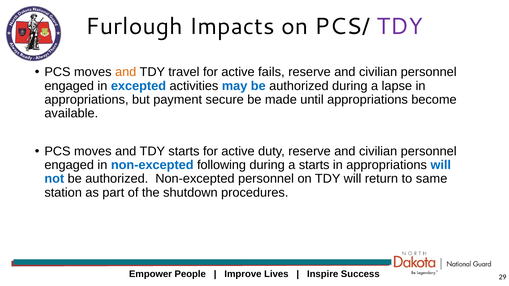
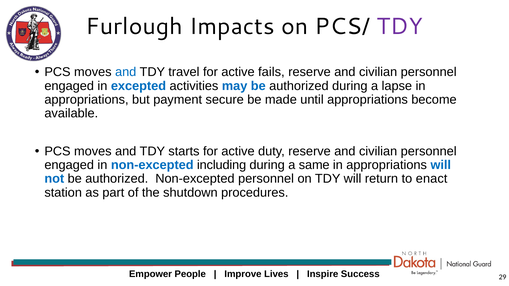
and at (126, 72) colour: orange -> blue
following: following -> including
a starts: starts -> same
same: same -> enact
